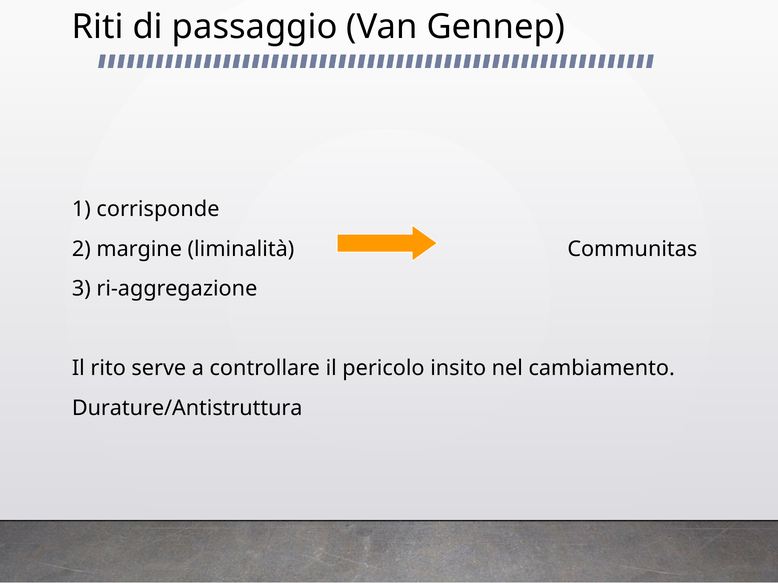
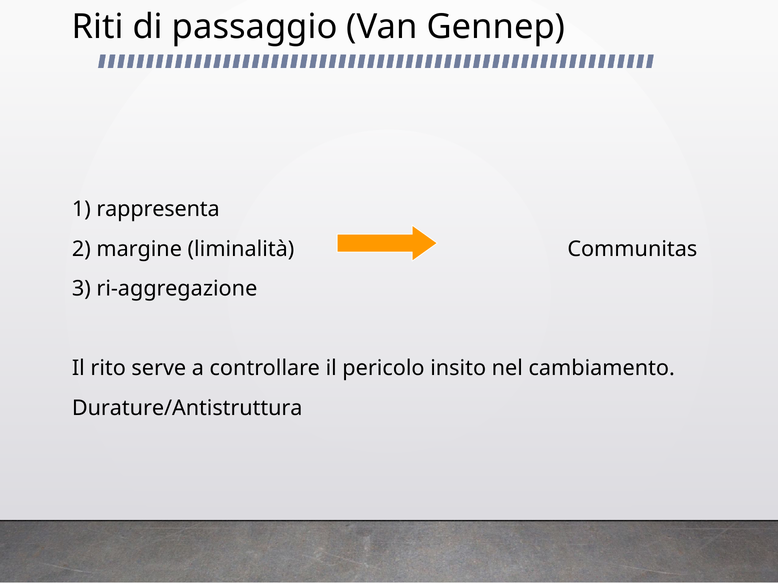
corrisponde: corrisponde -> rappresenta
